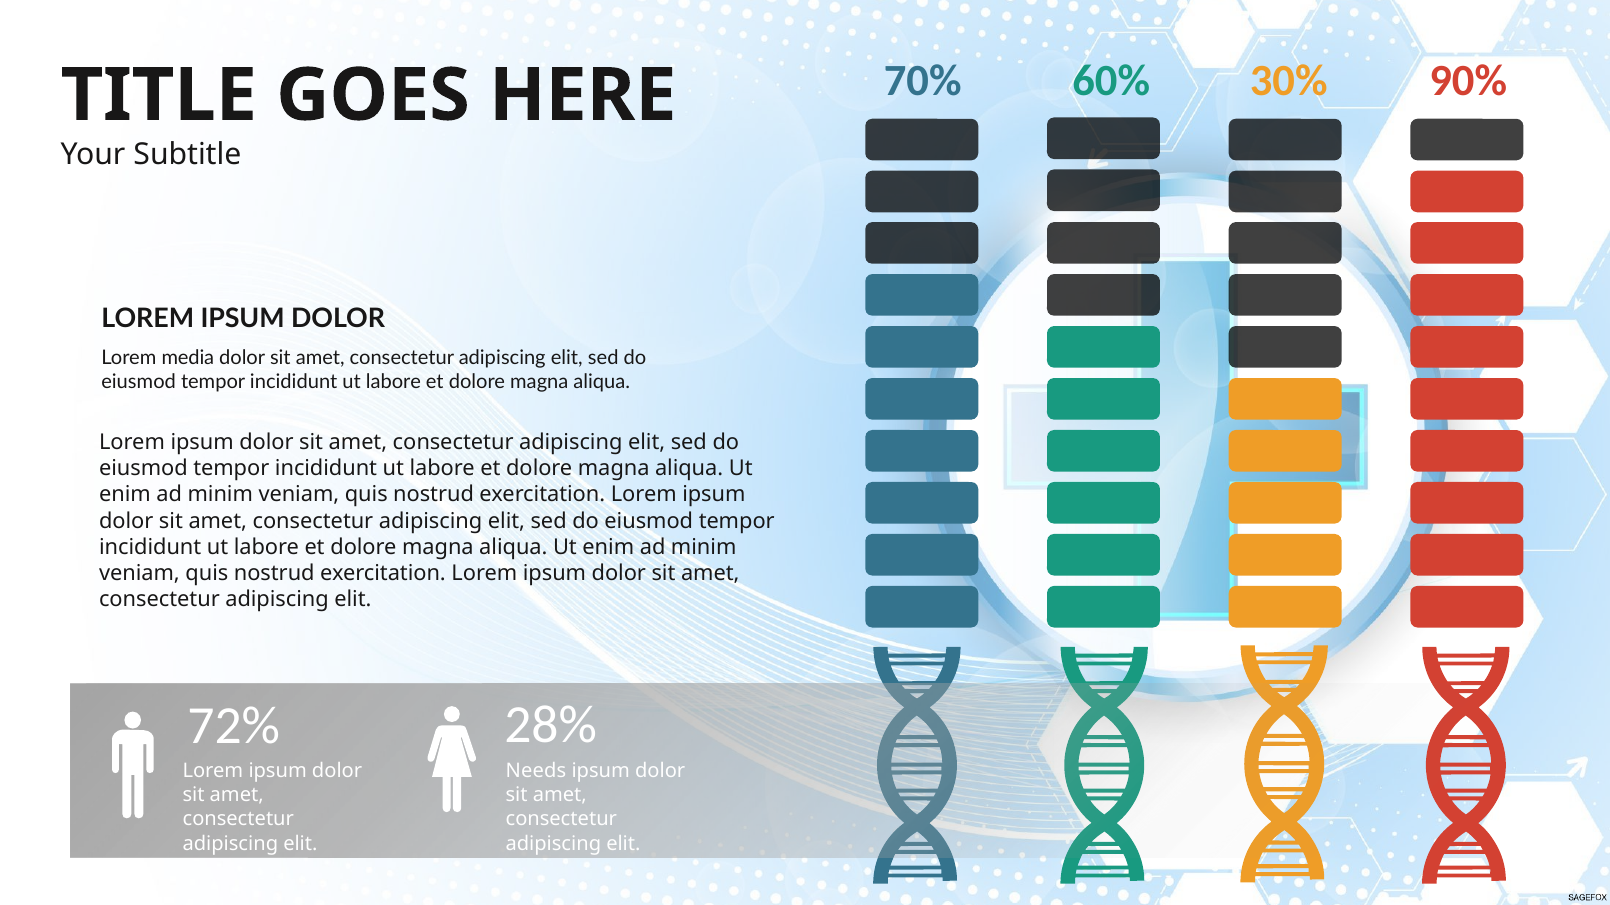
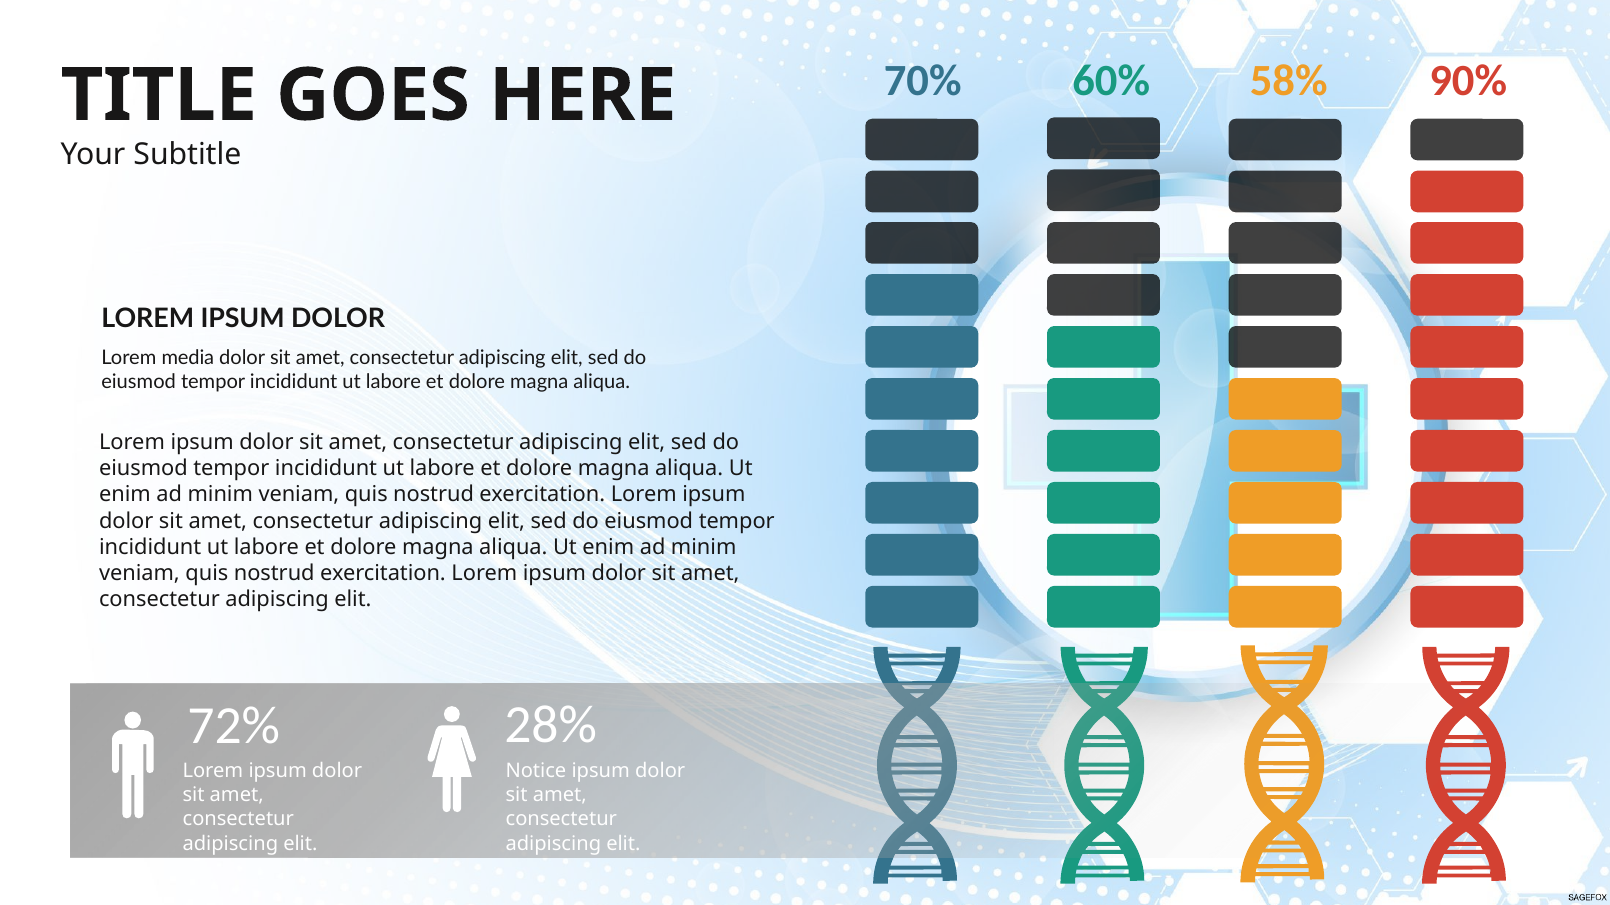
30%: 30% -> 58%
Needs: Needs -> Notice
